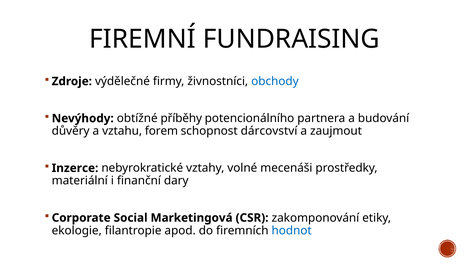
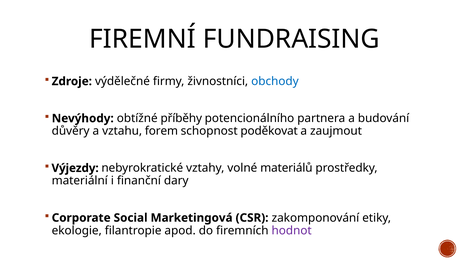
dárcovství: dárcovství -> poděkovat
Inzerce: Inzerce -> Výjezdy
mecenáši: mecenáši -> materiálů
hodnot colour: blue -> purple
